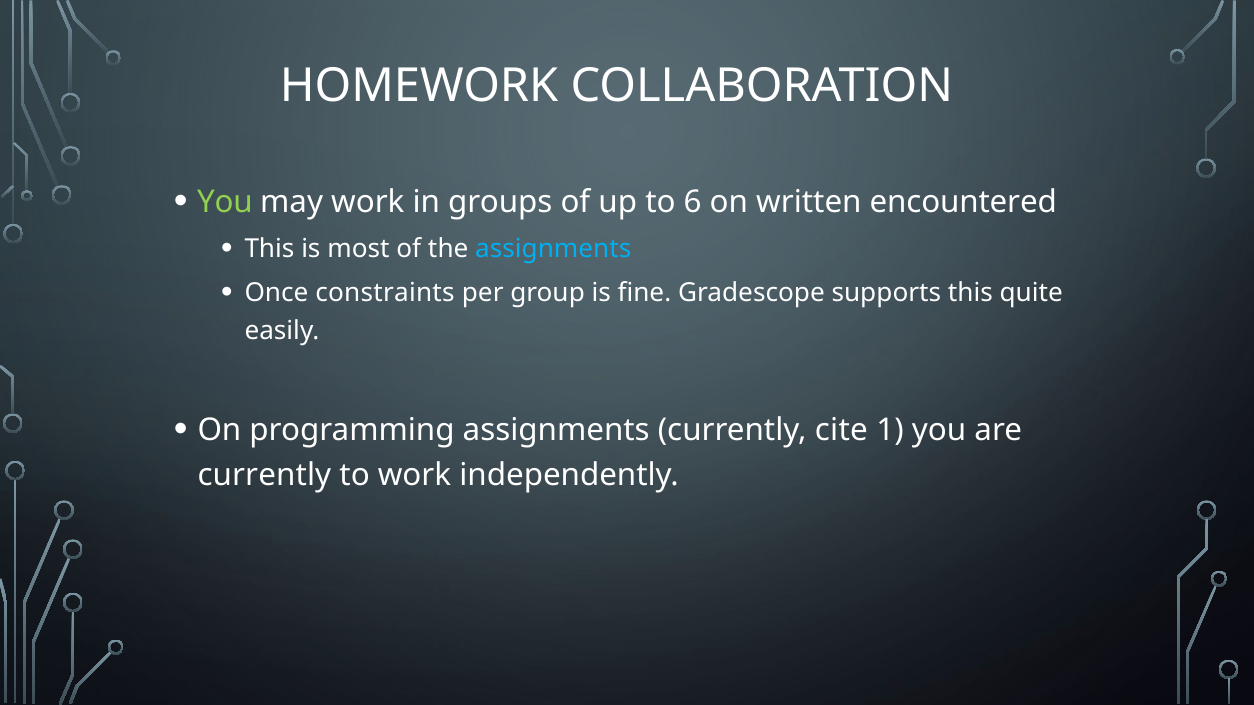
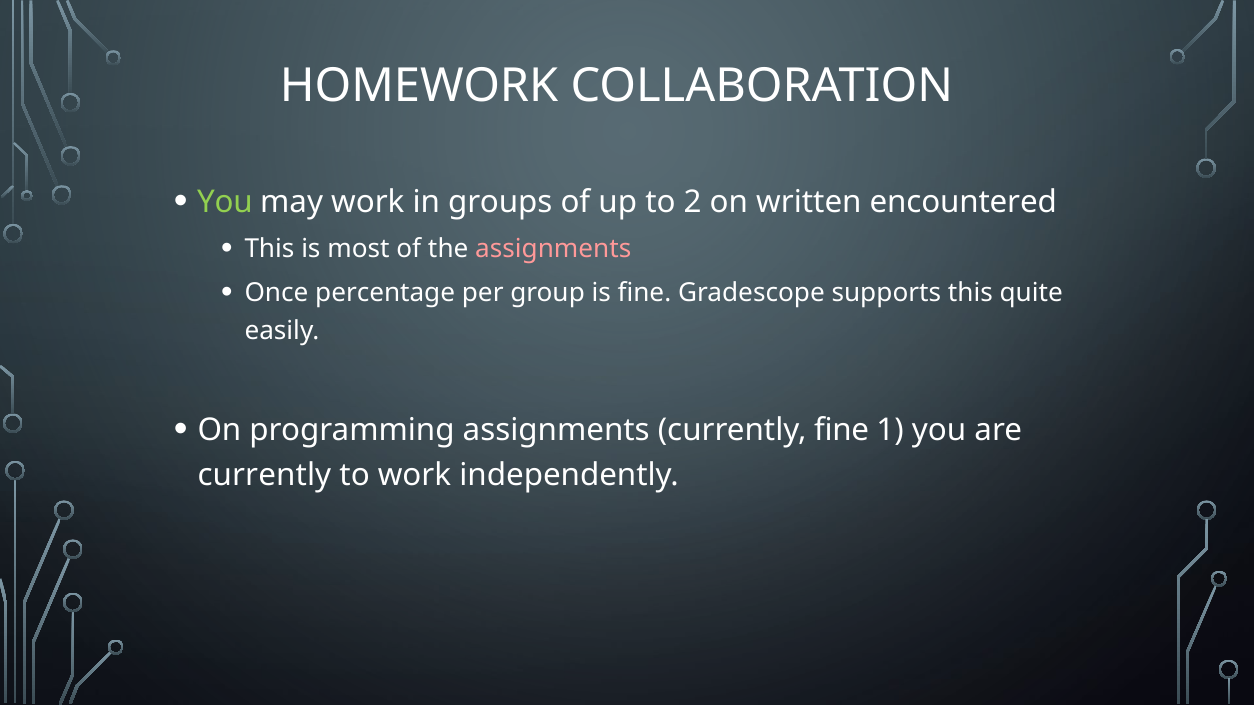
6: 6 -> 2
assignments at (553, 249) colour: light blue -> pink
constraints: constraints -> percentage
currently cite: cite -> fine
